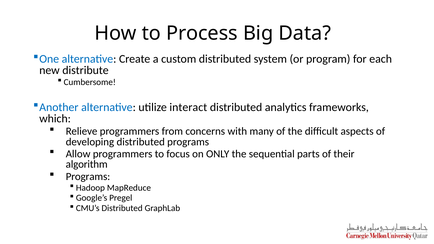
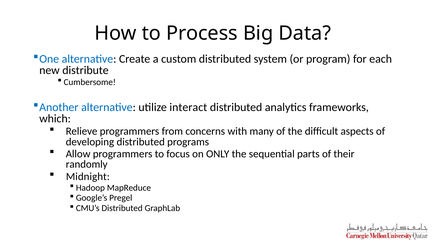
algorithm: algorithm -> randomly
Programs at (88, 177): Programs -> Midnight
